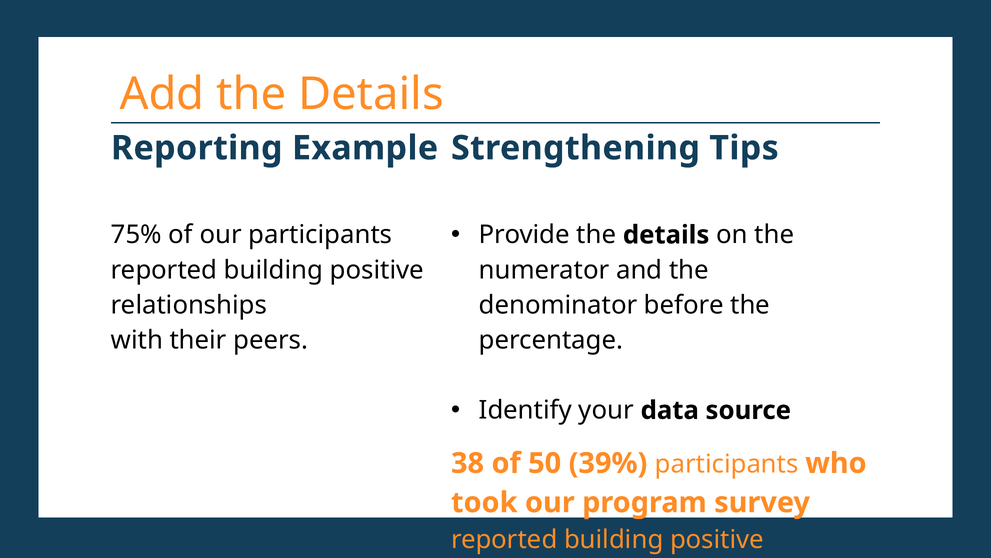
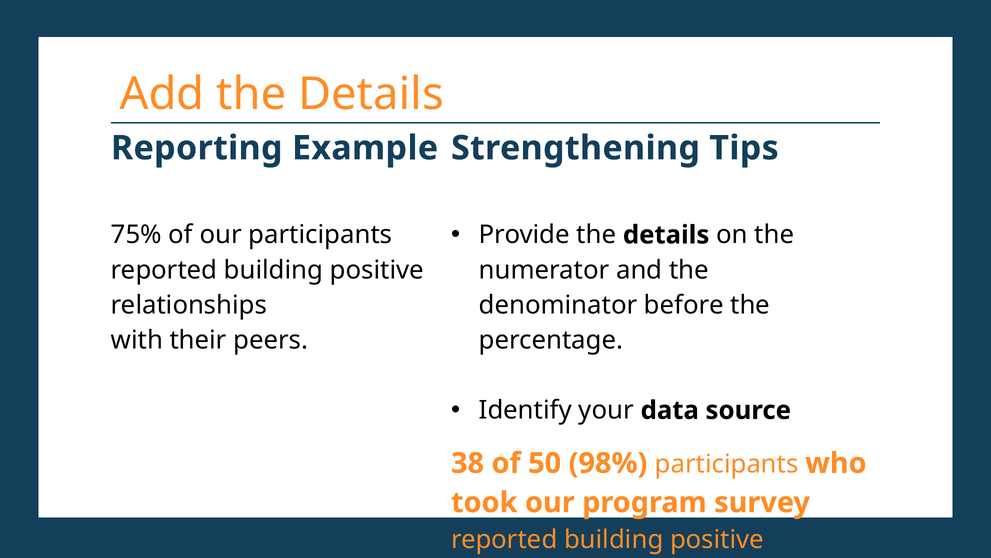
39%: 39% -> 98%
